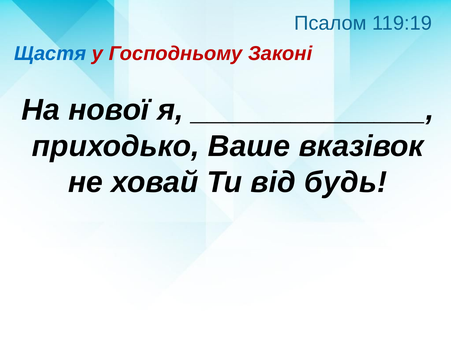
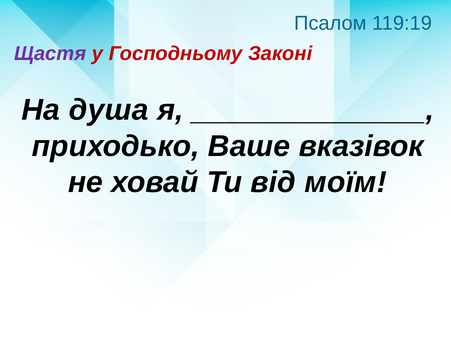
Щастя colour: blue -> purple
нової: нової -> душа
будь: будь -> моїм
